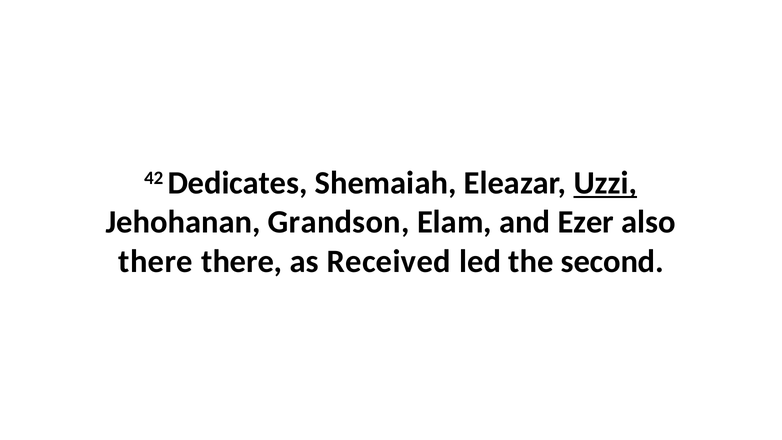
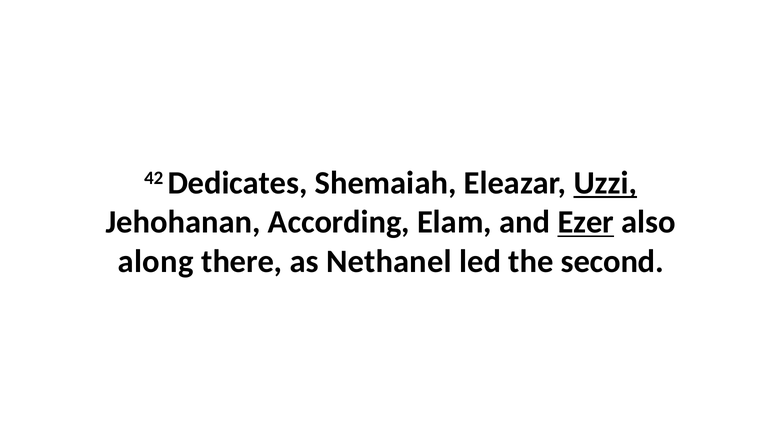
Grandson: Grandson -> According
Ezer underline: none -> present
there at (156, 261): there -> along
Received: Received -> Nethanel
